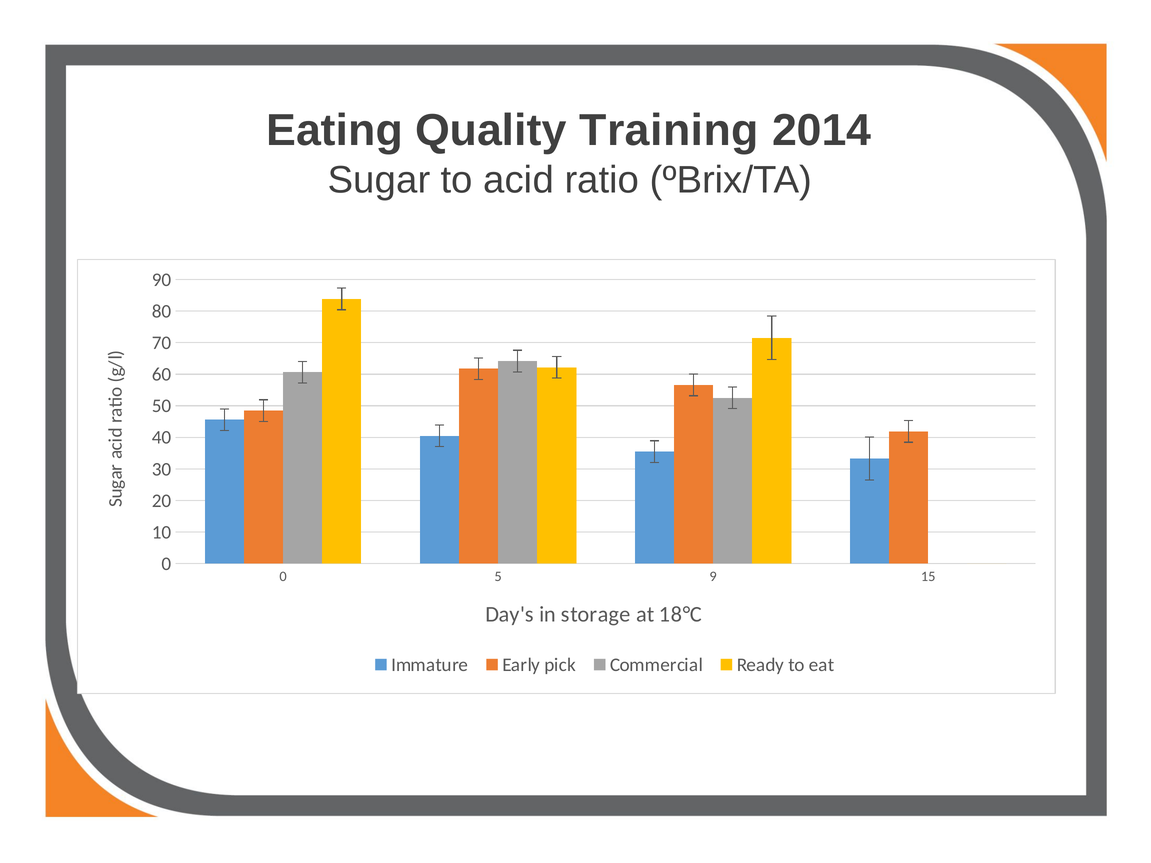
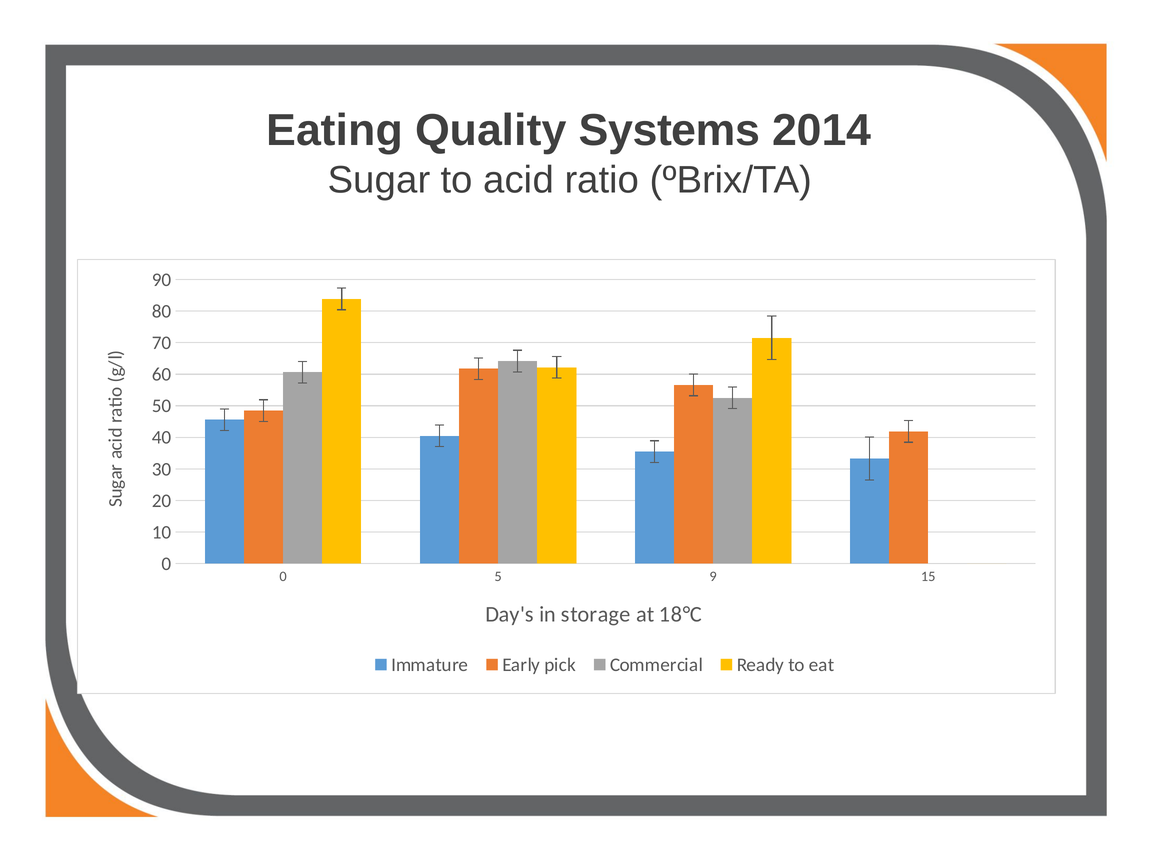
Training: Training -> Systems
